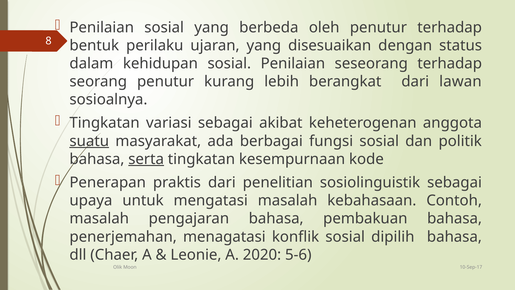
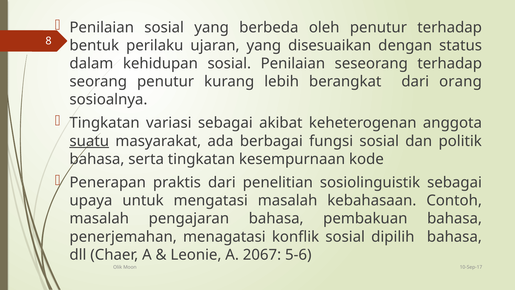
lawan: lawan -> orang
serta underline: present -> none
2020: 2020 -> 2067
